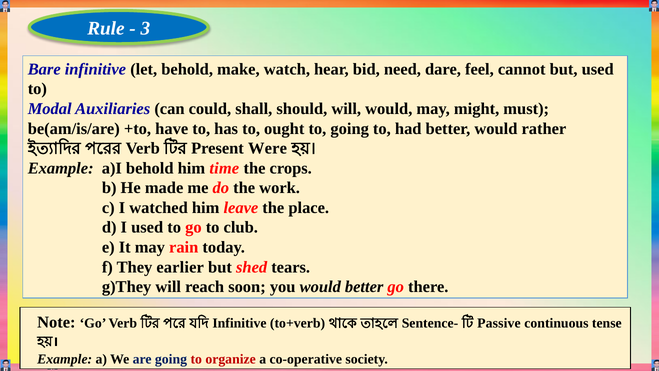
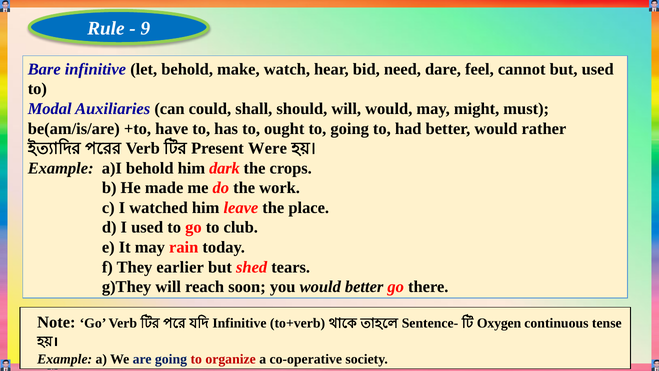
3: 3 -> 9
time: time -> dark
Passive: Passive -> Oxygen
